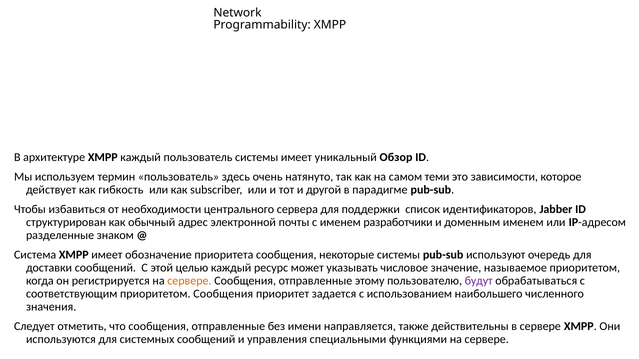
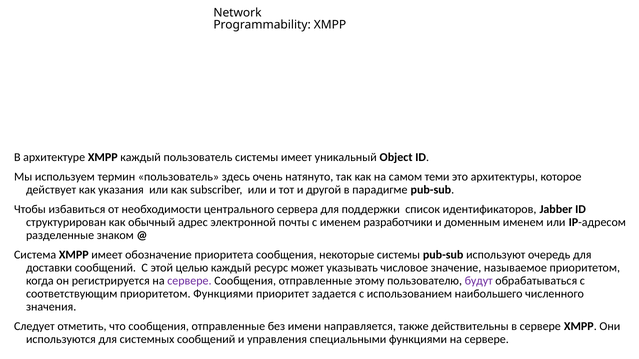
Обзор: Обзор -> Object
зависимости: зависимости -> архитектуры
гибкость: гибкость -> указания
сервере at (189, 281) colour: orange -> purple
приоритетом Cообщения: Cообщения -> Функциями
